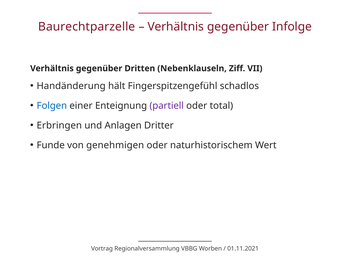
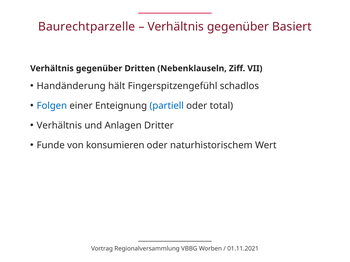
Infolge: Infolge -> Basiert
partiell colour: purple -> blue
Erbringen at (59, 126): Erbringen -> Verhältnis
genehmigen: genehmigen -> konsumieren
